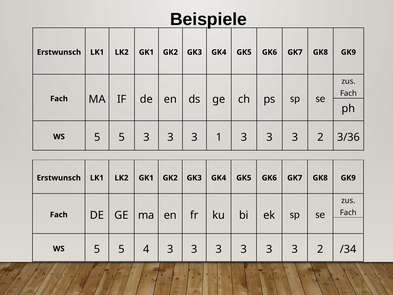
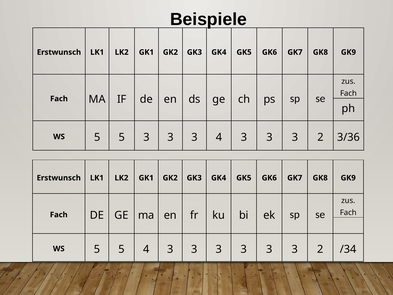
3 1: 1 -> 4
